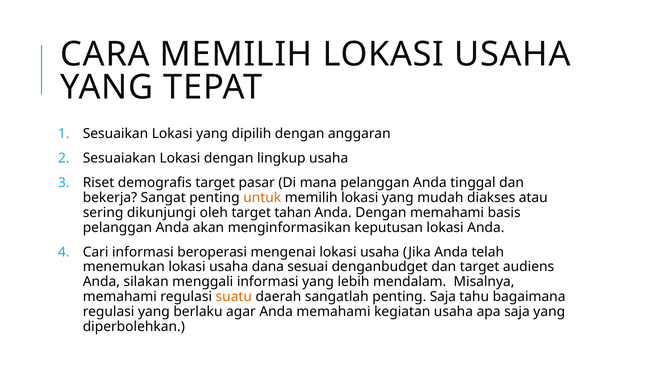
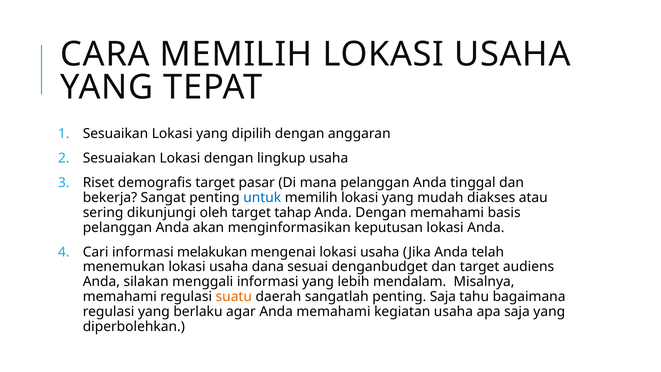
untuk colour: orange -> blue
tahan: tahan -> tahap
beroperasi: beroperasi -> melakukan
